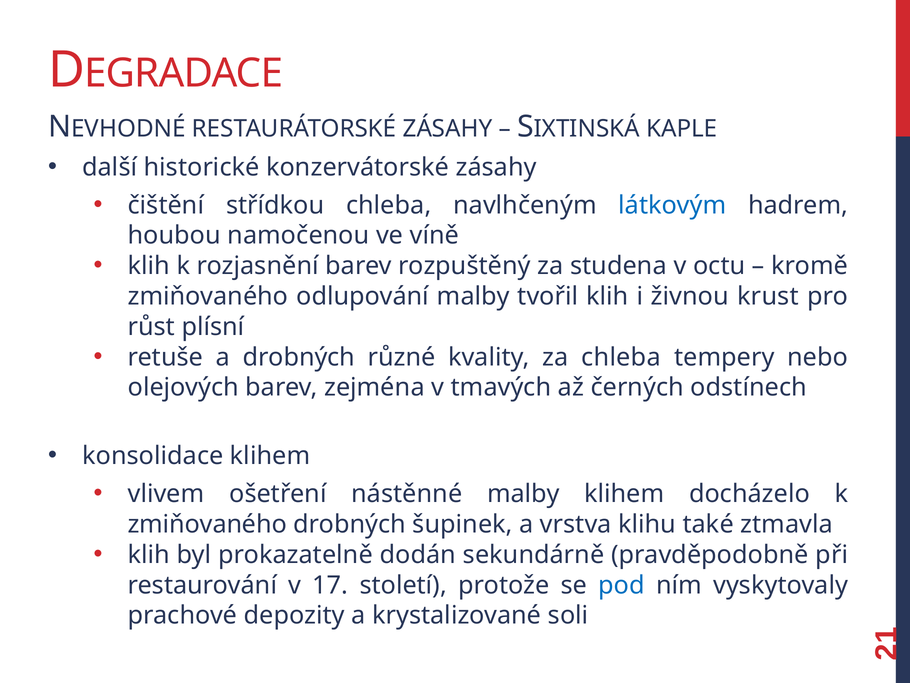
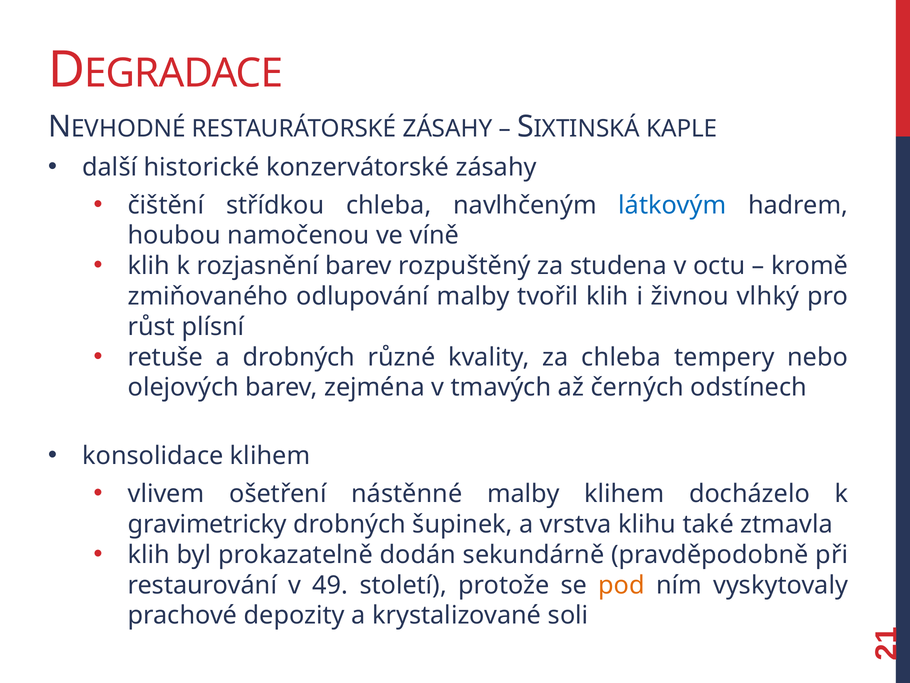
krust: krust -> vlhký
zmiňovaného at (207, 524): zmiňovaného -> gravimetricky
17: 17 -> 49
pod colour: blue -> orange
